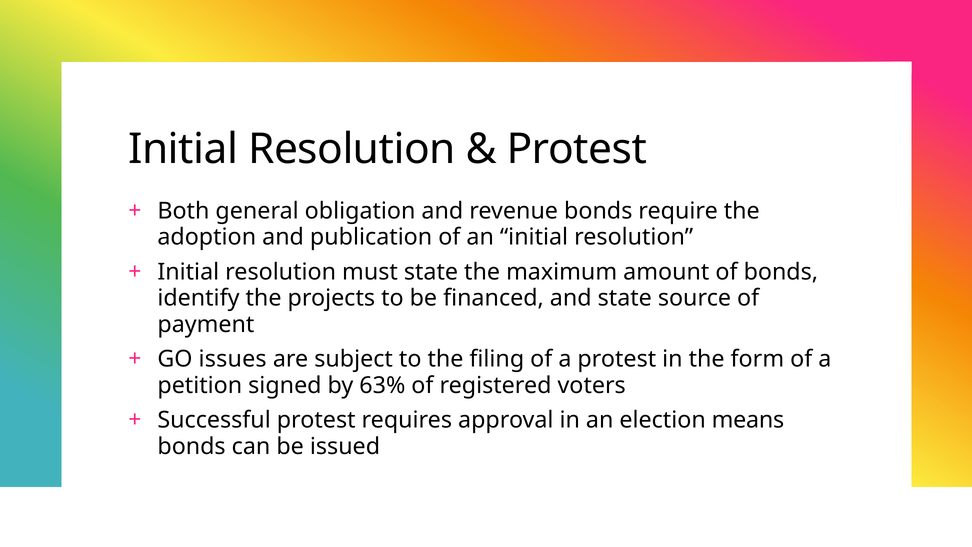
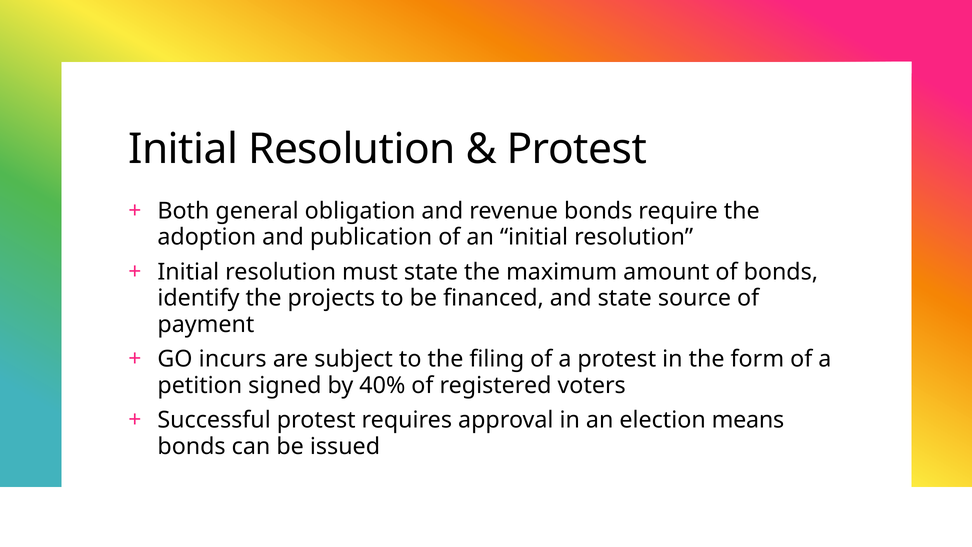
issues: issues -> incurs
63%: 63% -> 40%
